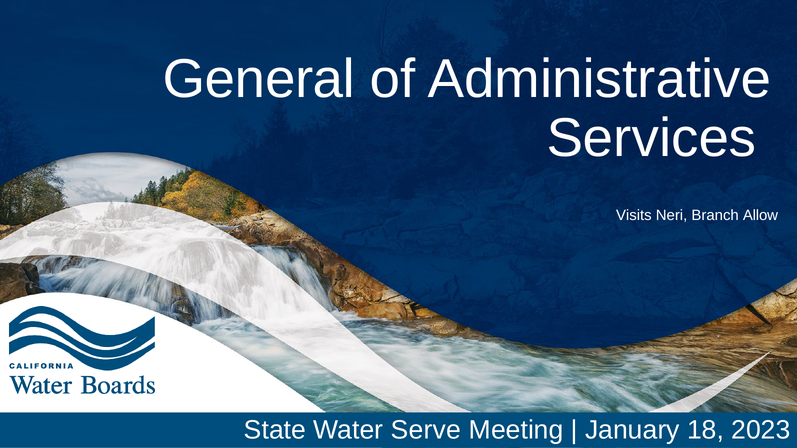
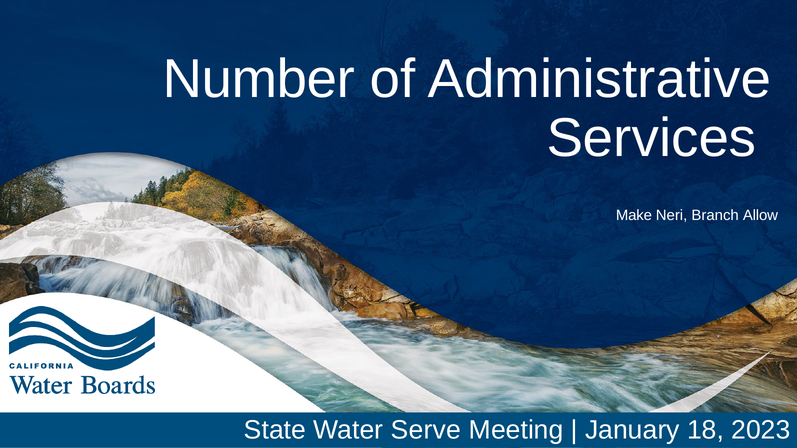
General: General -> Number
Visits: Visits -> Make
